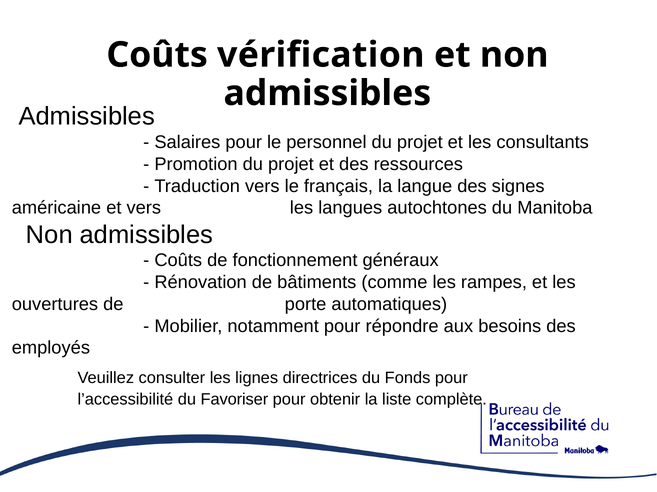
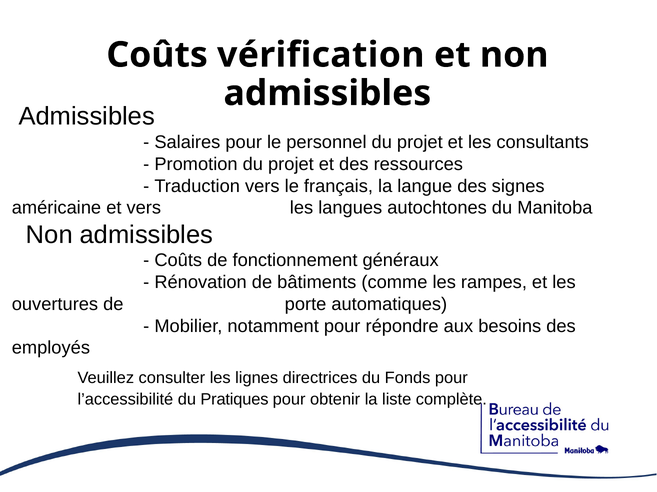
Favoriser: Favoriser -> Pratiques
